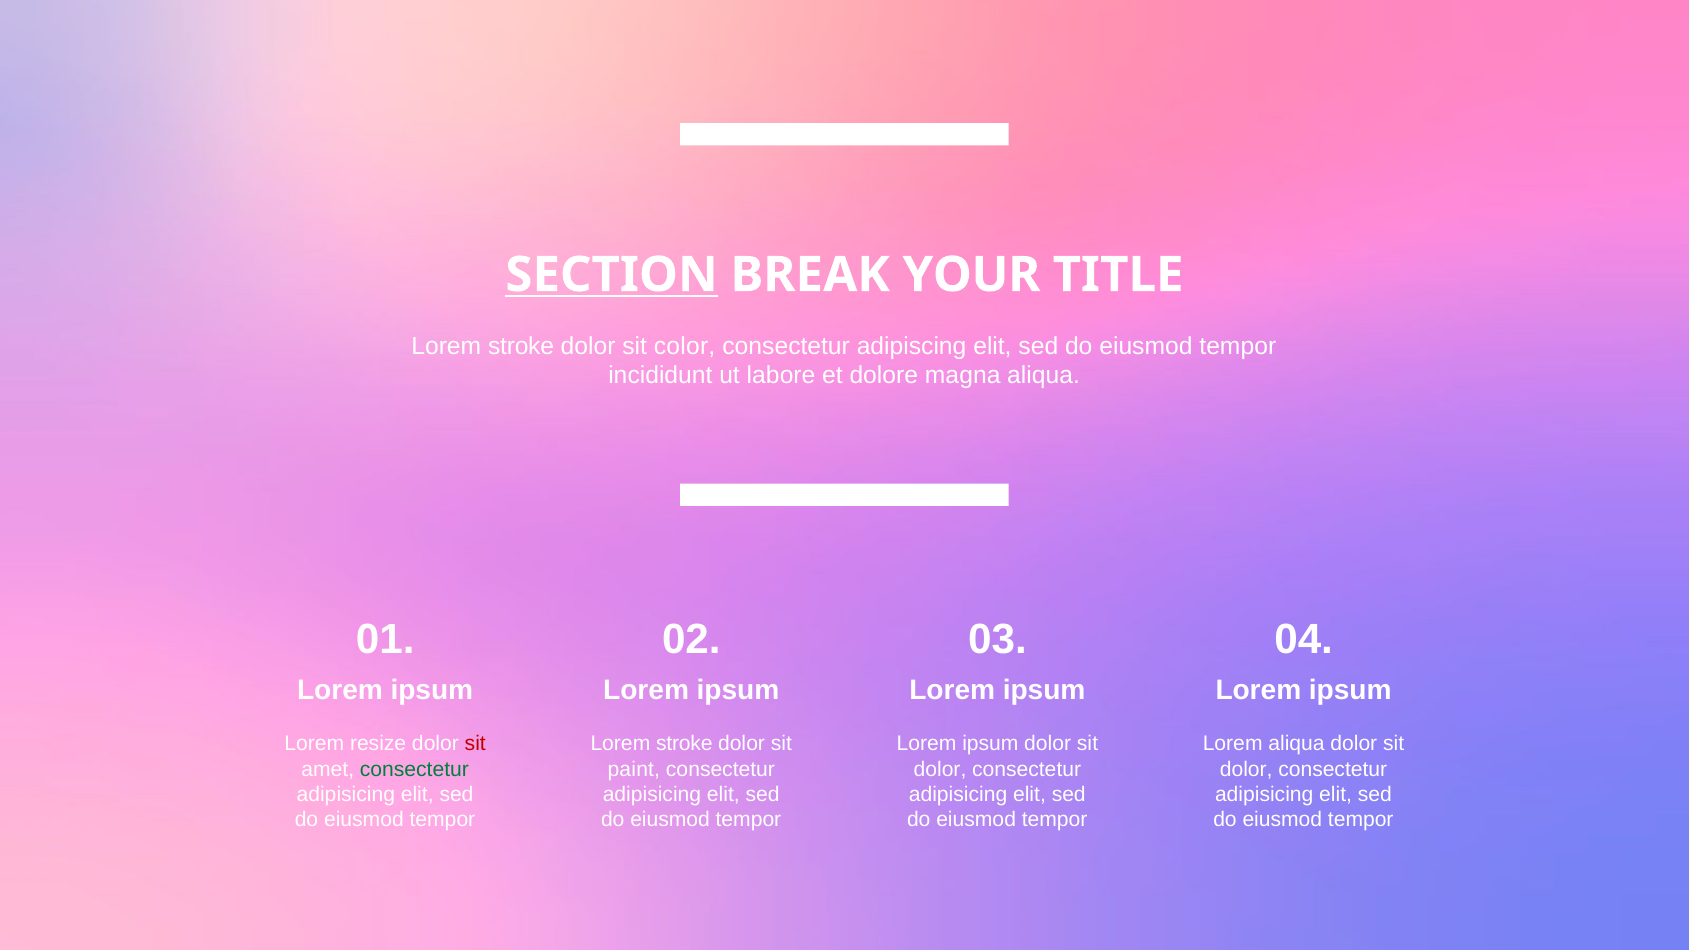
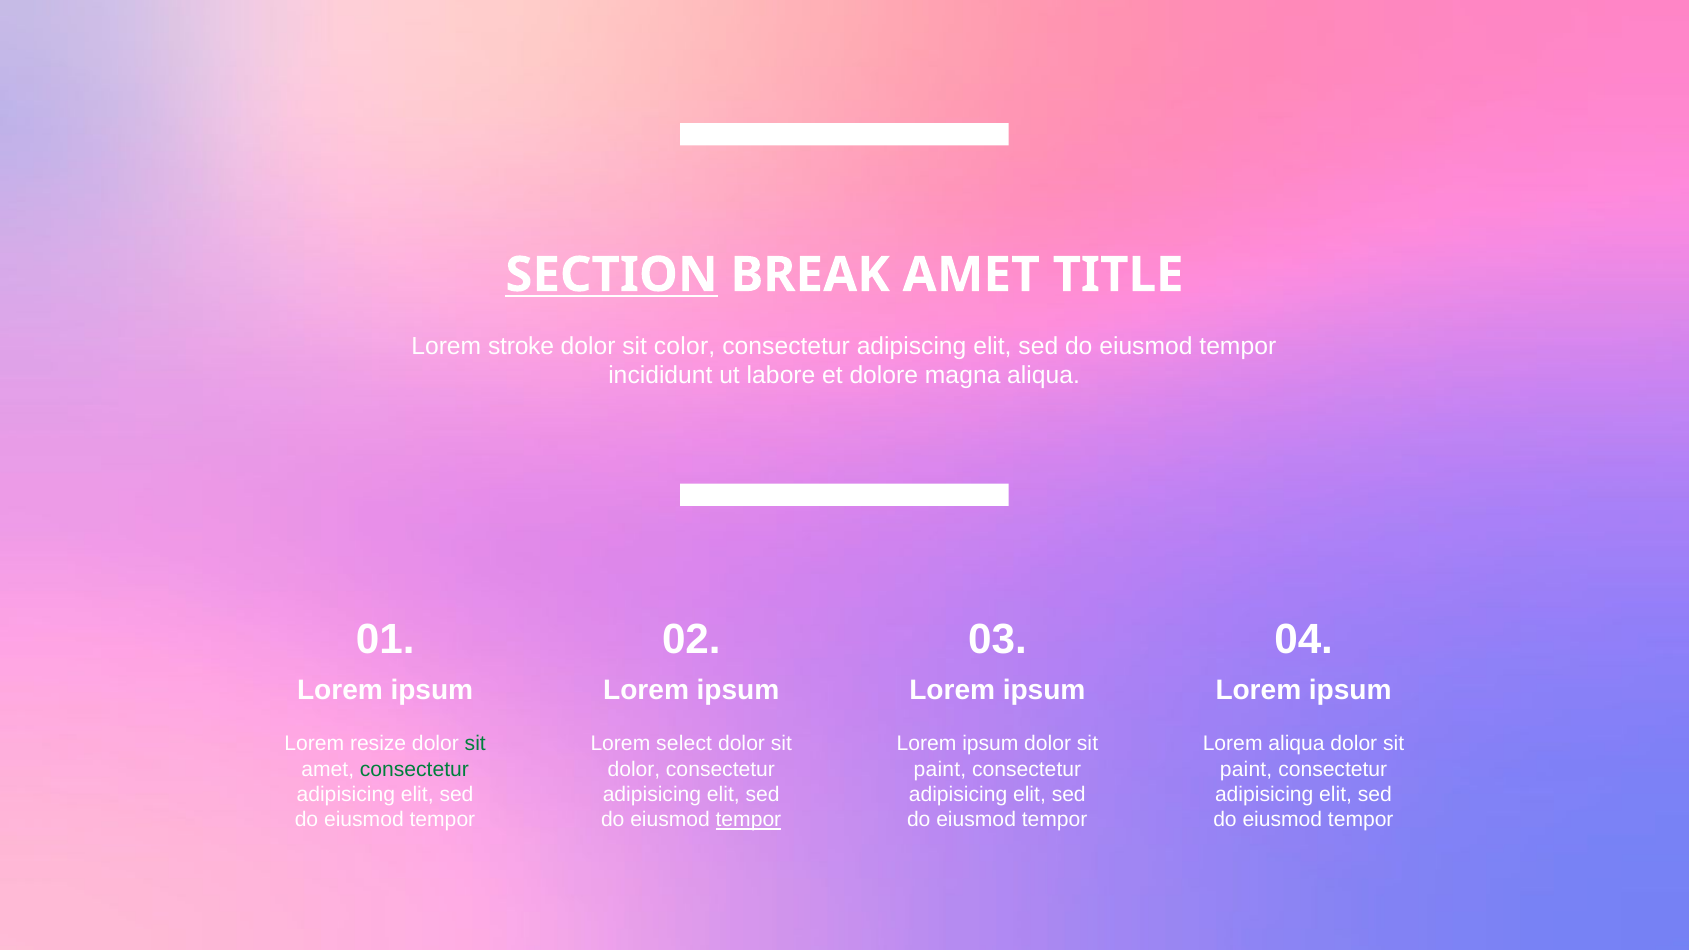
BREAK YOUR: YOUR -> AMET
sit at (475, 744) colour: red -> green
stroke at (684, 744): stroke -> select
paint at (634, 769): paint -> dolor
dolor at (940, 769): dolor -> paint
dolor at (1246, 769): dolor -> paint
tempor at (748, 820) underline: none -> present
